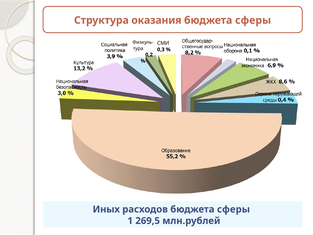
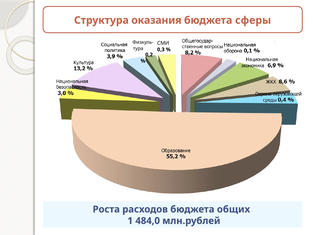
Иных: Иных -> Роста
расходов бюджета сферы: сферы -> общих
269,5: 269,5 -> 484,0
